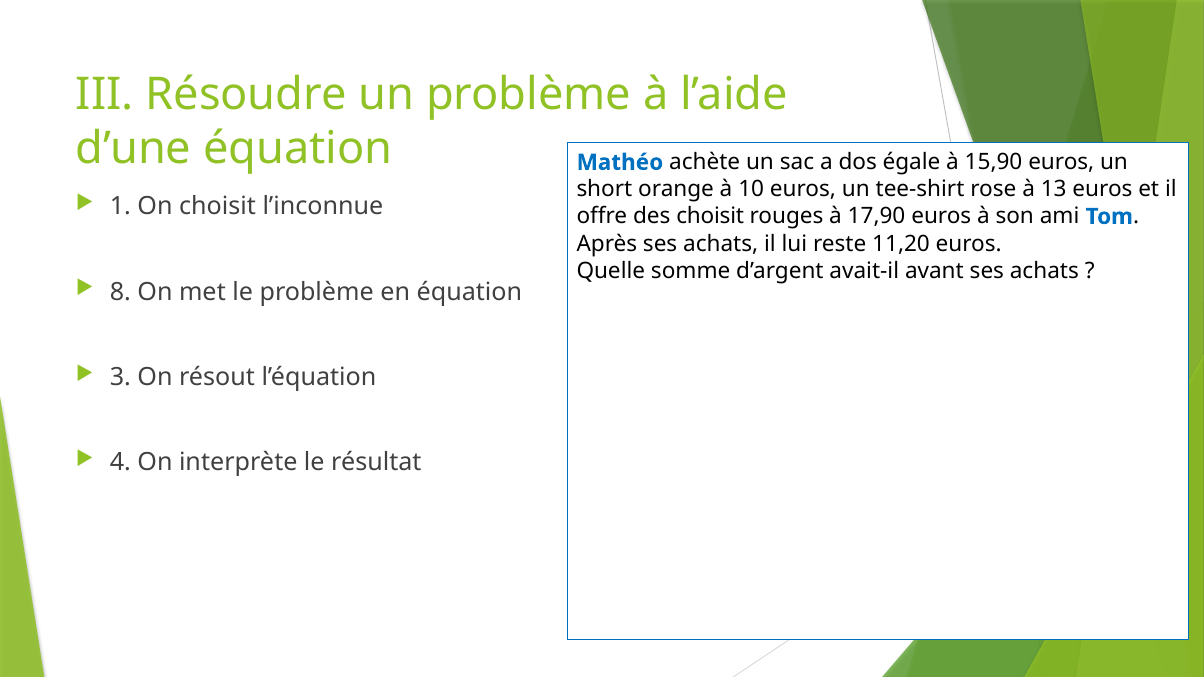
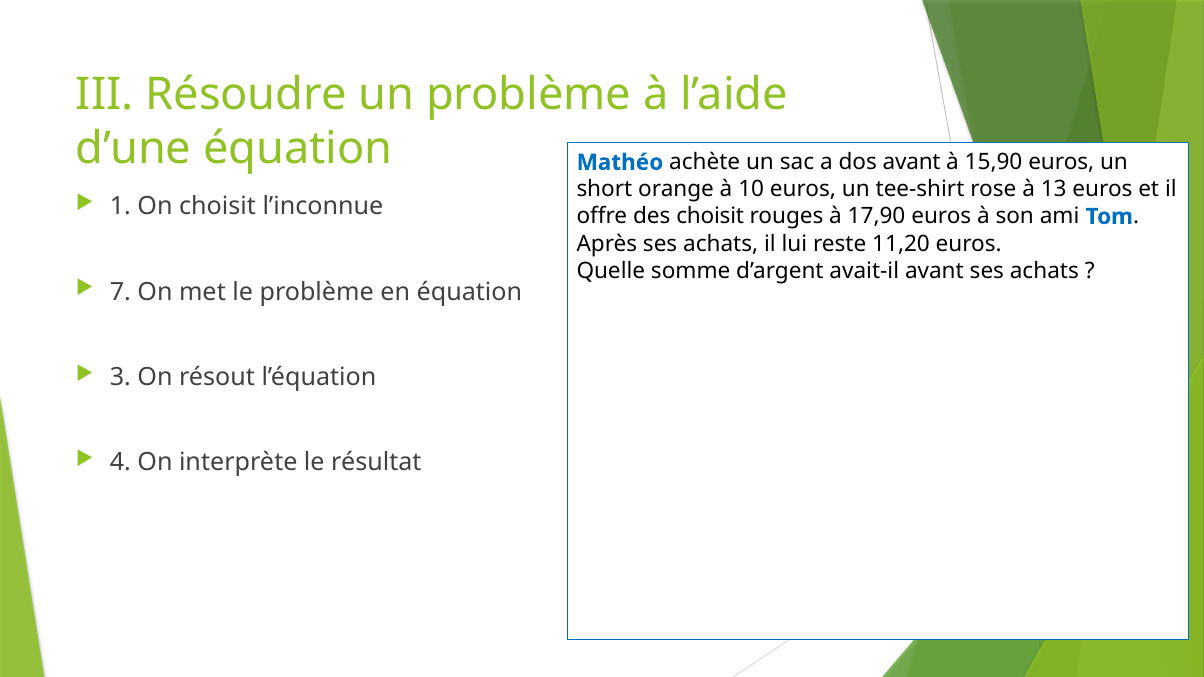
dos égale: égale -> avant
8: 8 -> 7
